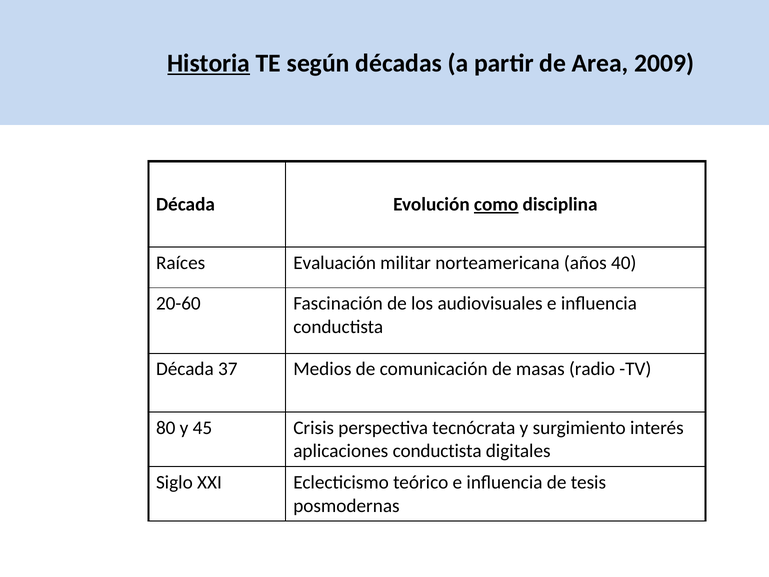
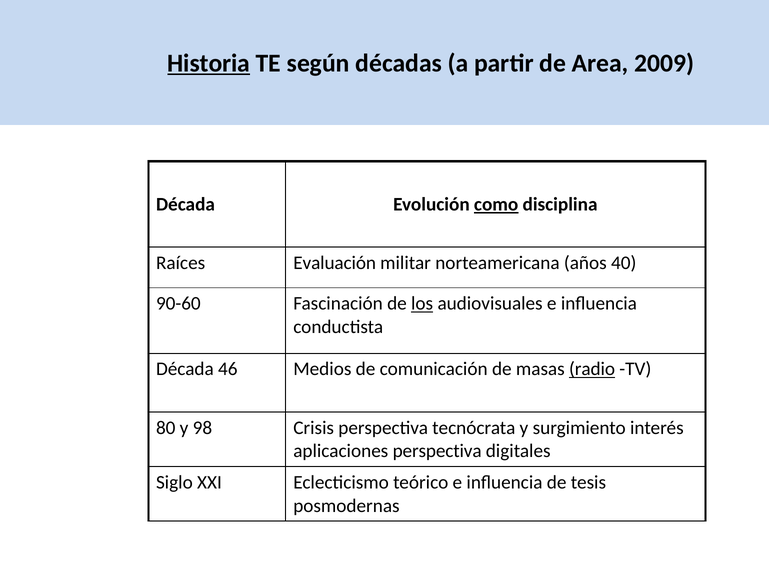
20-60: 20-60 -> 90-60
los underline: none -> present
37: 37 -> 46
radio underline: none -> present
45: 45 -> 98
aplicaciones conductista: conductista -> perspectiva
